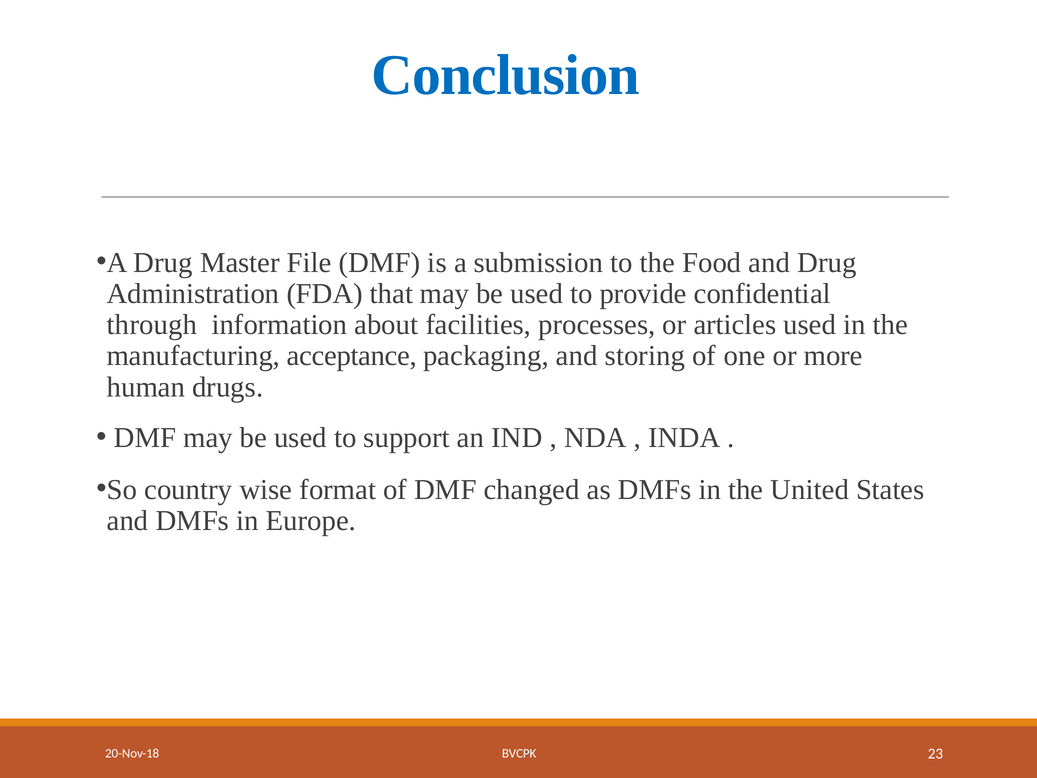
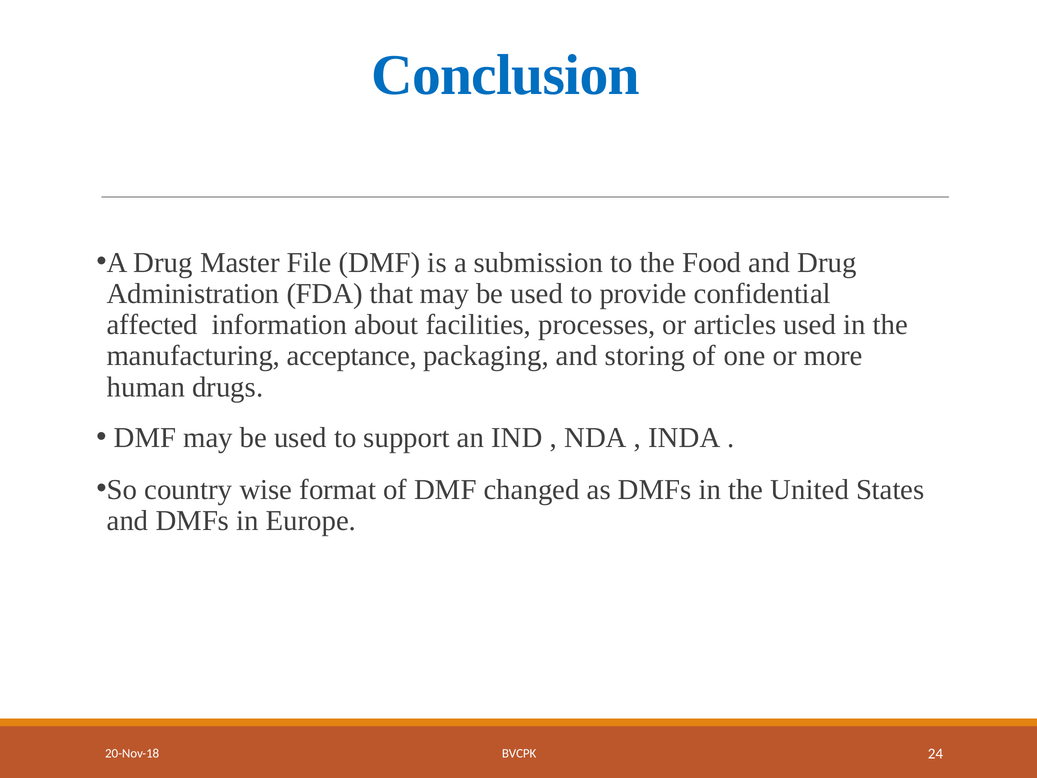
through: through -> affected
23: 23 -> 24
